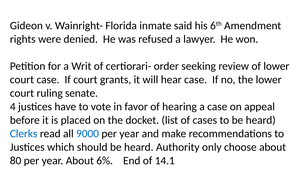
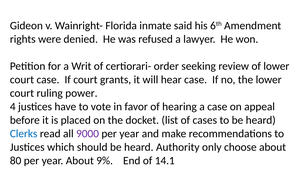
senate: senate -> power
9000 colour: blue -> purple
6%: 6% -> 9%
